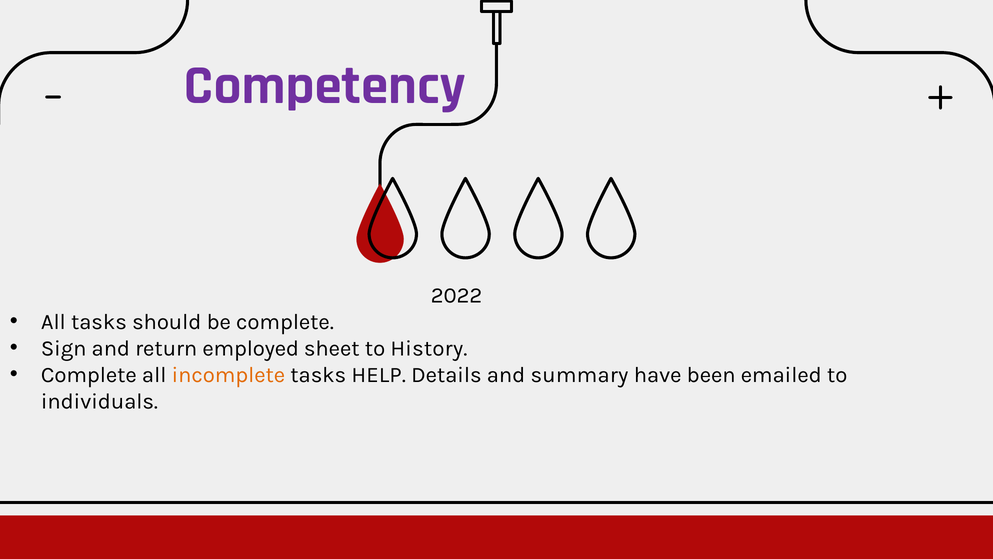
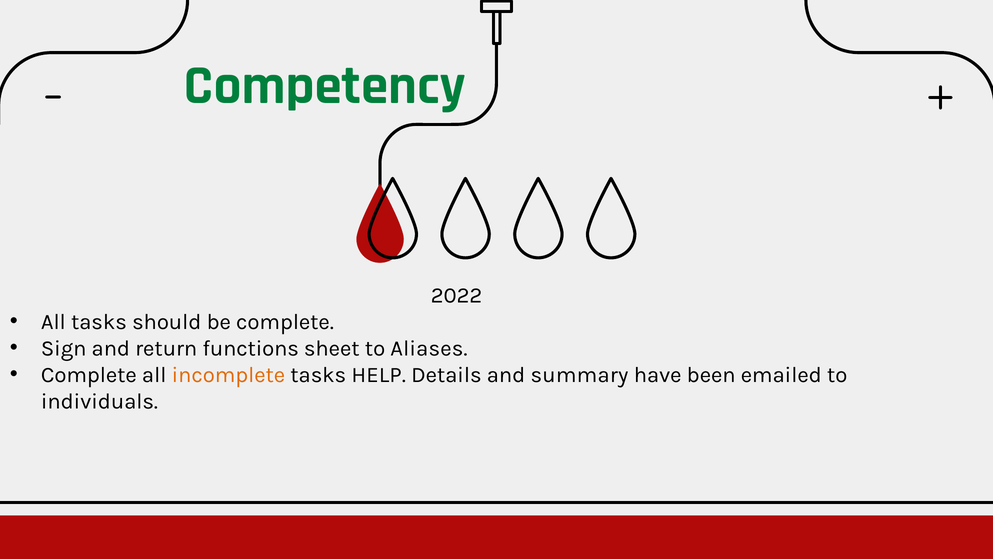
Competency colour: purple -> green
employed: employed -> functions
History: History -> Aliases
